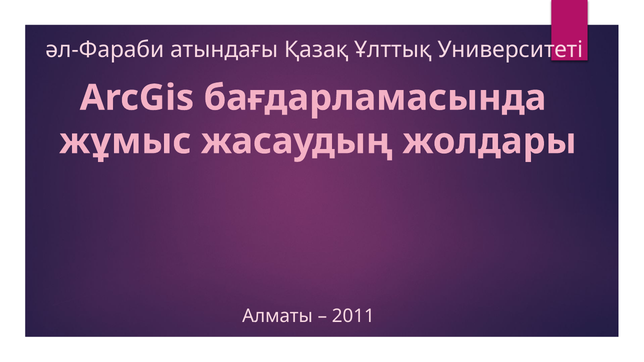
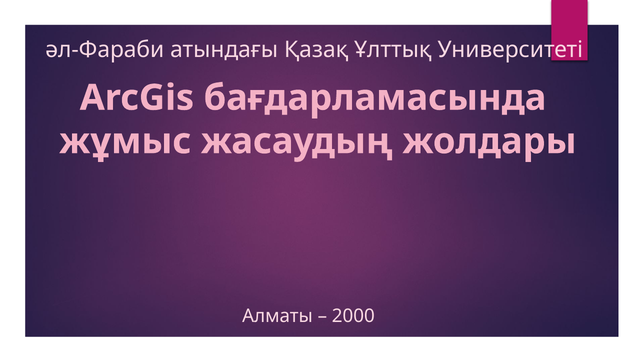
2011: 2011 -> 2000
